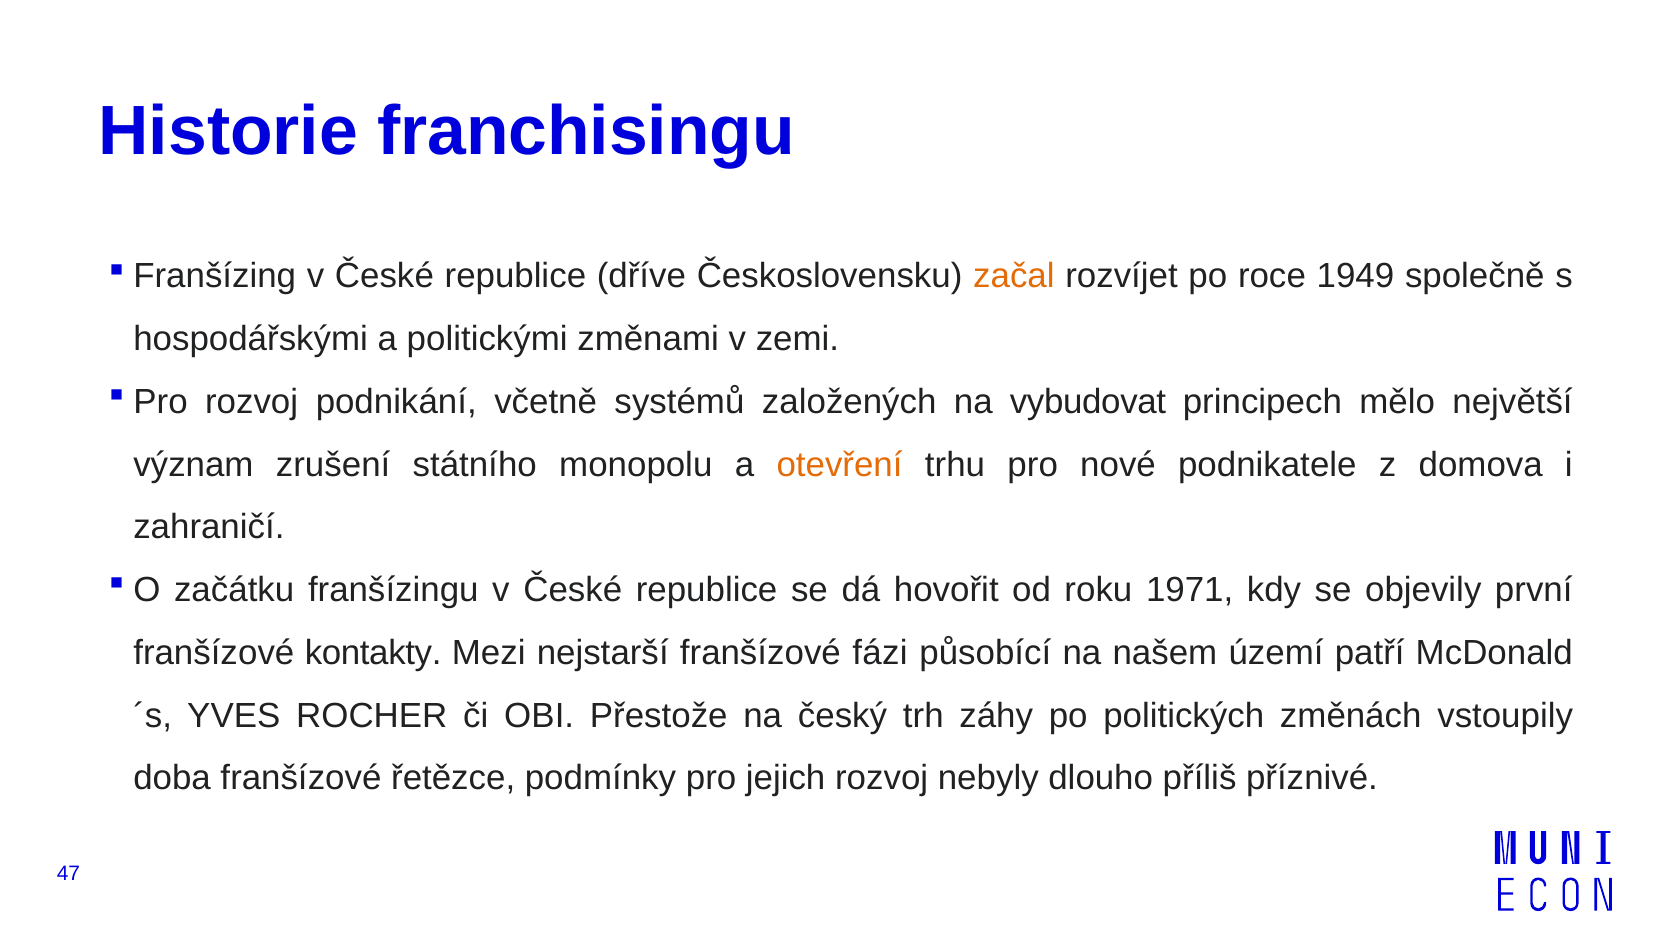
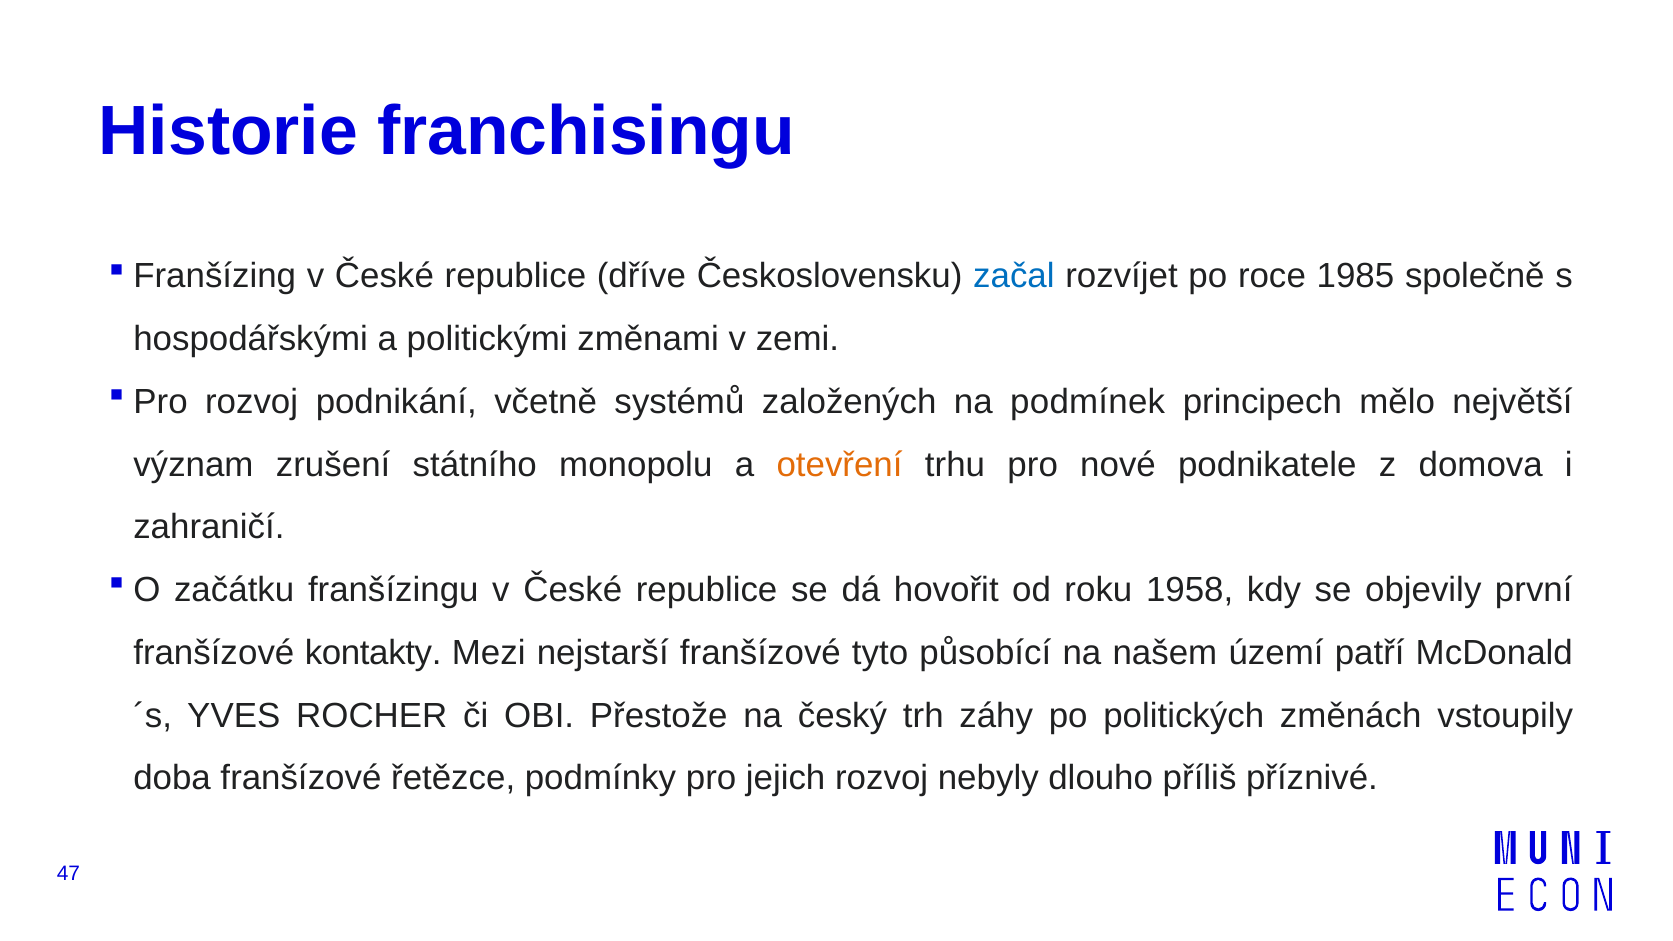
začal colour: orange -> blue
1949: 1949 -> 1985
vybudovat: vybudovat -> podmínek
1971: 1971 -> 1958
fázi: fázi -> tyto
